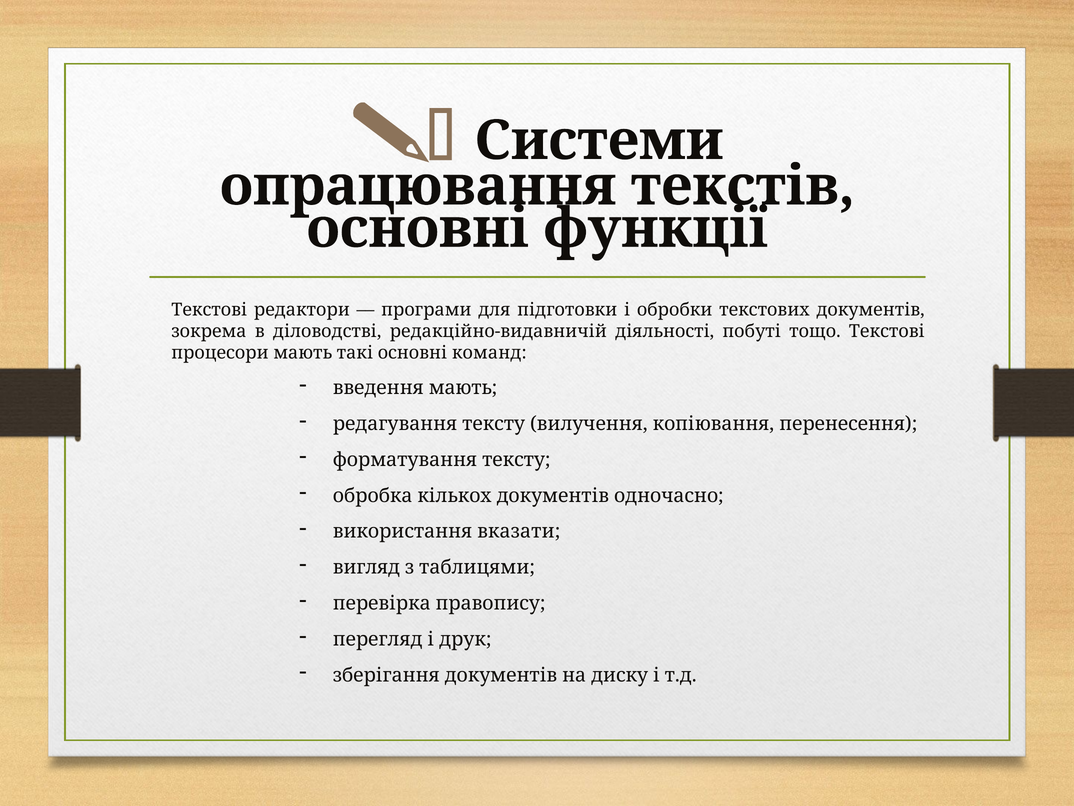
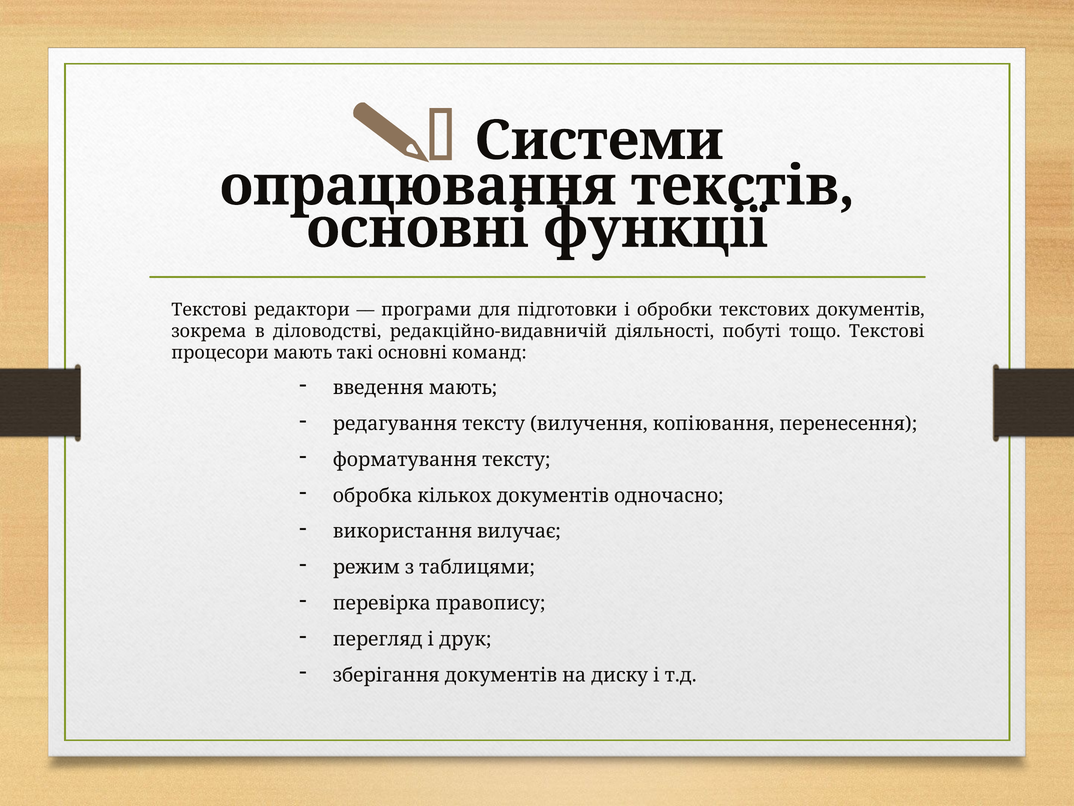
вказати: вказати -> вилучає
вигляд: вигляд -> режим
